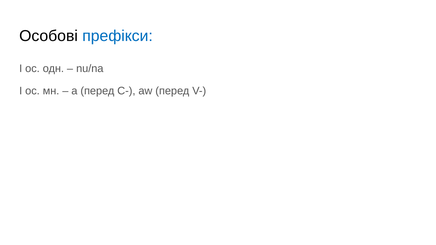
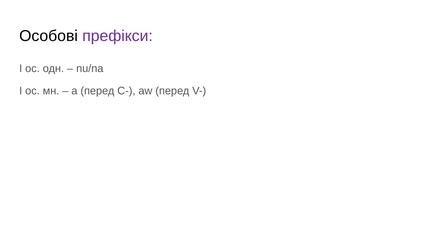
префікси colour: blue -> purple
